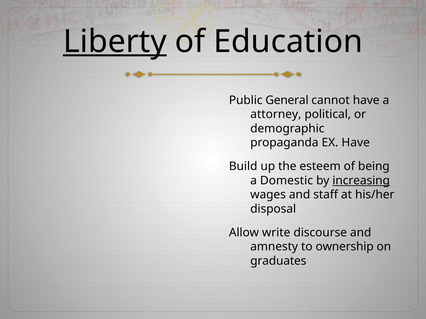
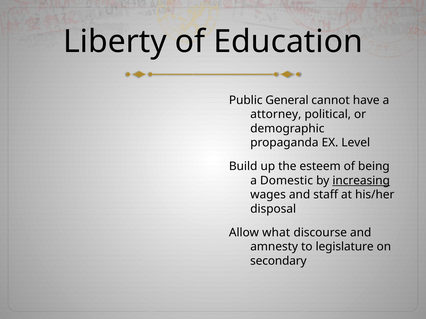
Liberty underline: present -> none
EX Have: Have -> Level
write: write -> what
ownership: ownership -> legislature
graduates: graduates -> secondary
